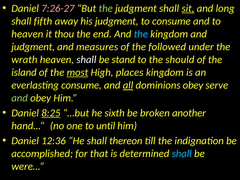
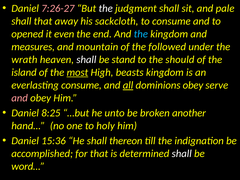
the at (106, 8) colour: light green -> white
sit underline: present -> none
long: long -> pale
shall fifth: fifth -> that
his judgment: judgment -> sackcloth
heaven at (27, 34): heaven -> opened
thou: thou -> even
judgment at (33, 47): judgment -> measures
measures: measures -> mountain
places: places -> beasts
and at (20, 98) colour: light green -> pink
8:25 underline: present -> none
sixth: sixth -> unto
until: until -> holy
12:36: 12:36 -> 15:36
shall at (182, 154) colour: light blue -> white
were…: were… -> word…
